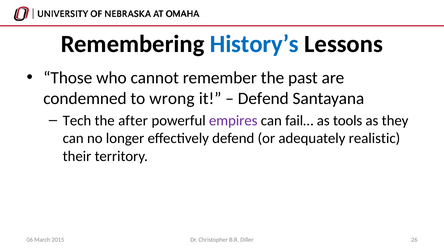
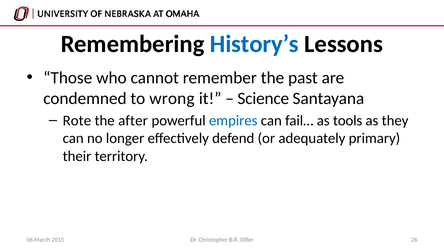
Defend at (263, 98): Defend -> Science
Tech: Tech -> Rote
empires colour: purple -> blue
realistic: realistic -> primary
